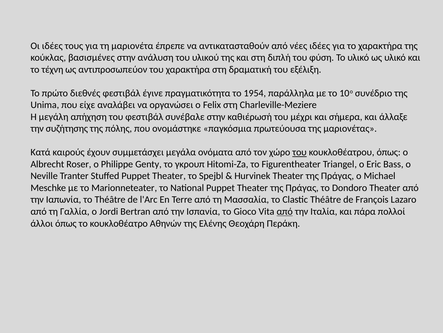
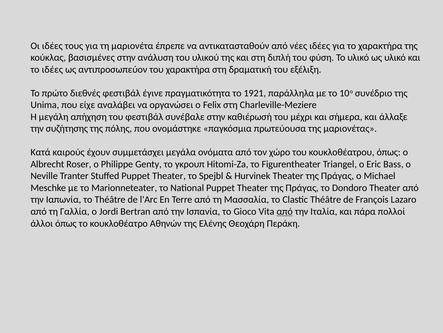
το τέχνη: τέχνη -> ιδέες
1954: 1954 -> 1921
του at (300, 152) underline: present -> none
